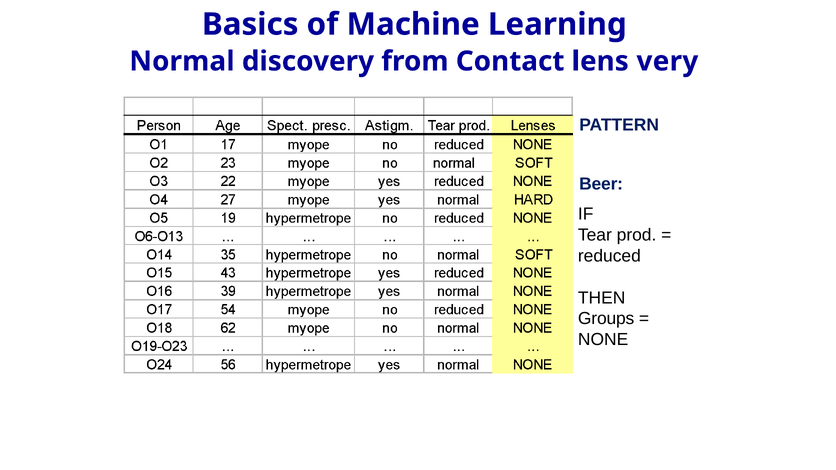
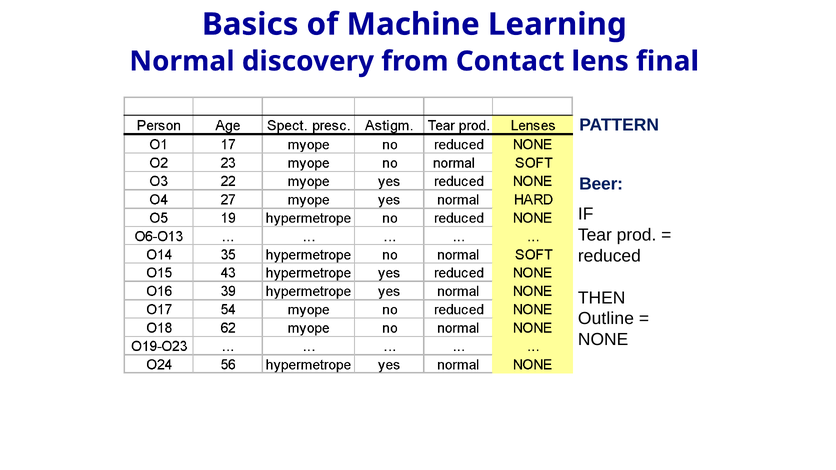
very: very -> final
Groups: Groups -> Outline
